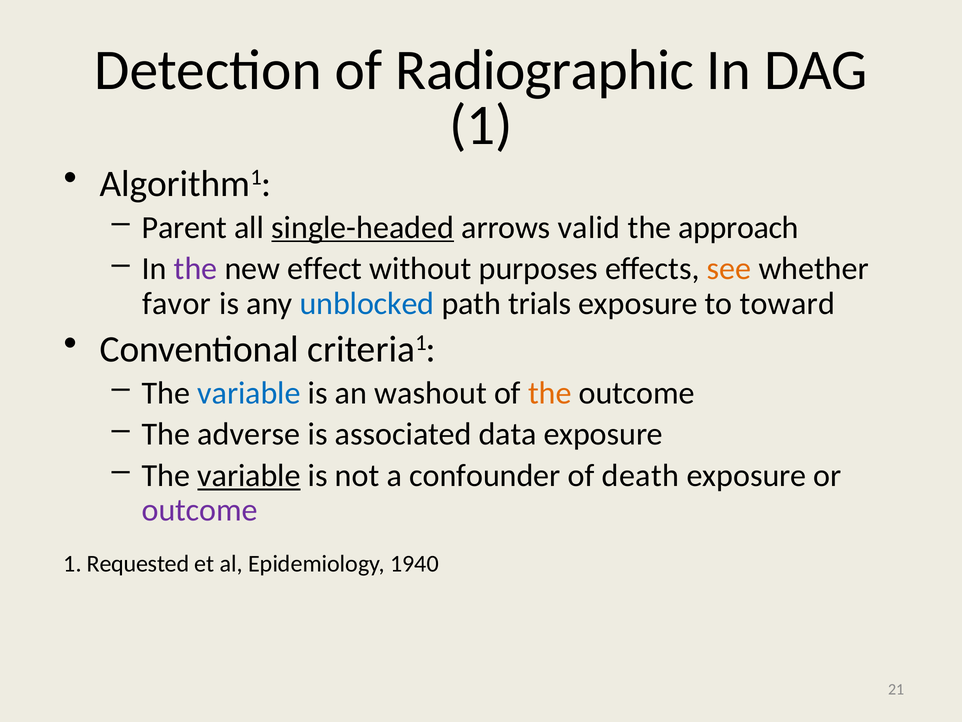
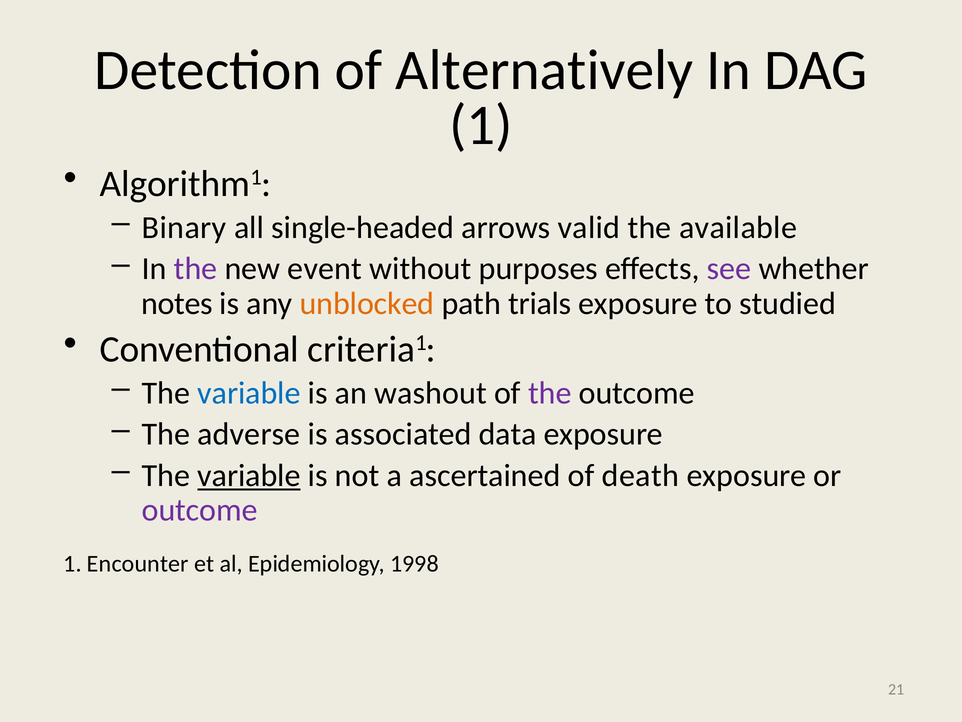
Radiographic: Radiographic -> Alternatively
Parent: Parent -> Binary
single-headed underline: present -> none
approach: approach -> available
effect: effect -> event
see colour: orange -> purple
favor: favor -> notes
unblocked colour: blue -> orange
toward: toward -> studied
the at (550, 393) colour: orange -> purple
confounder: confounder -> ascertained
Requested: Requested -> Encounter
1940: 1940 -> 1998
